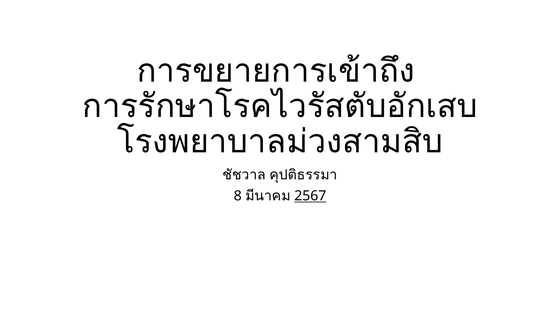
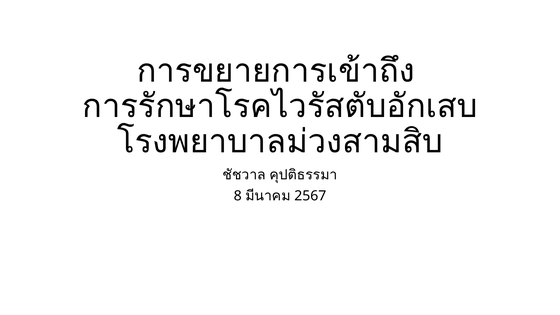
2567 underline: present -> none
